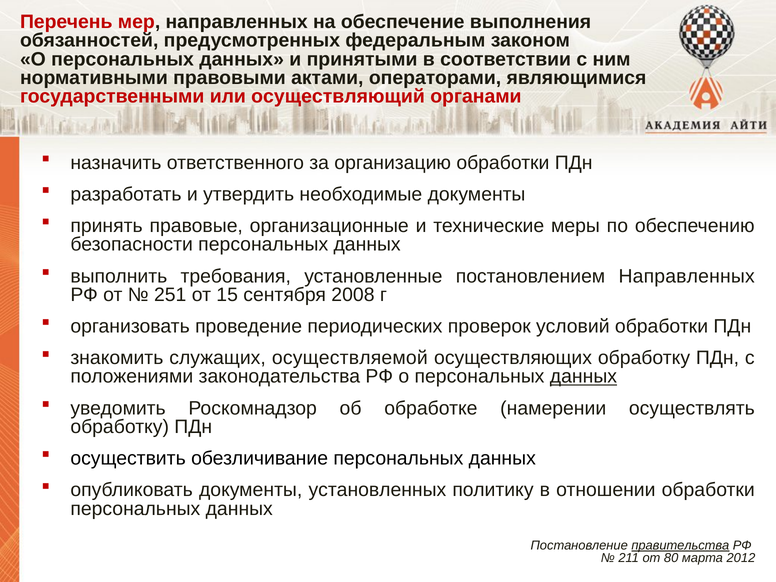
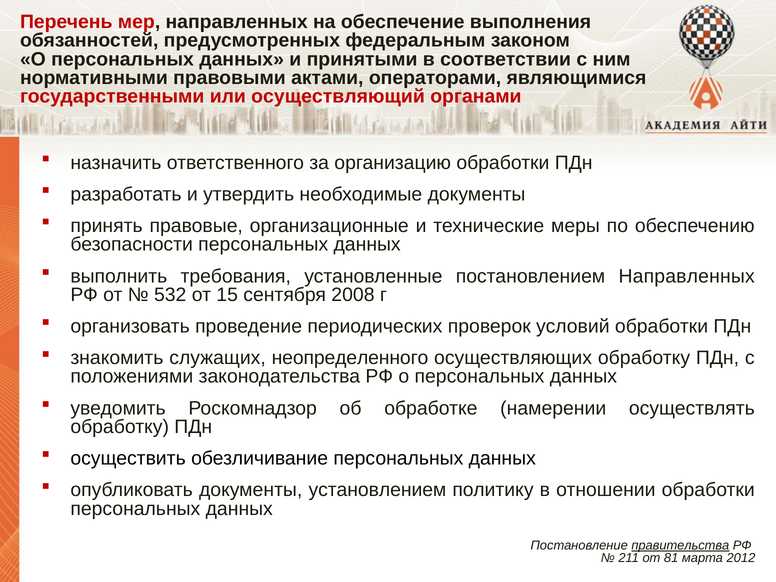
251: 251 -> 532
осуществляемой: осуществляемой -> неопределенного
данных at (583, 377) underline: present -> none
установленных: установленных -> установлением
80: 80 -> 81
